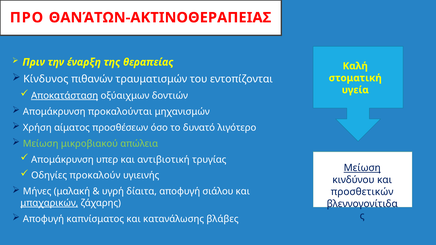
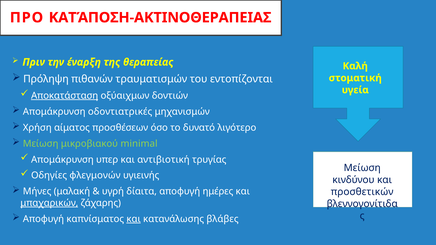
ΘΑΝΆΤΩΝ-ΑΚΤΙΝΟΘΕΡΑΠΕΙΑΣ: ΘΑΝΆΤΩΝ-ΑΚΤΙΝΟΘΕΡΑΠΕΙΑΣ -> ΚΑΤΆΠΟΣΗ-ΑΚΤΙΝΟΘΕΡΑΠΕΙΑΣ
Κίνδυνος: Κίνδυνος -> Πρόληψη
προκαλούνται: προκαλούνται -> οδοντιατρικές
απώλεια: απώλεια -> minimal
Μείωση at (362, 168) underline: present -> none
προκαλούν: προκαλούν -> φλεγμονών
σιάλου: σιάλου -> ημέρες
και at (134, 219) underline: none -> present
